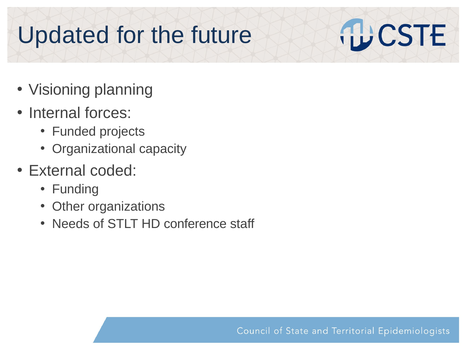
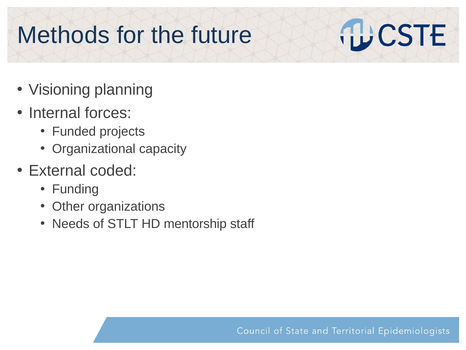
Updated: Updated -> Methods
conference: conference -> mentorship
